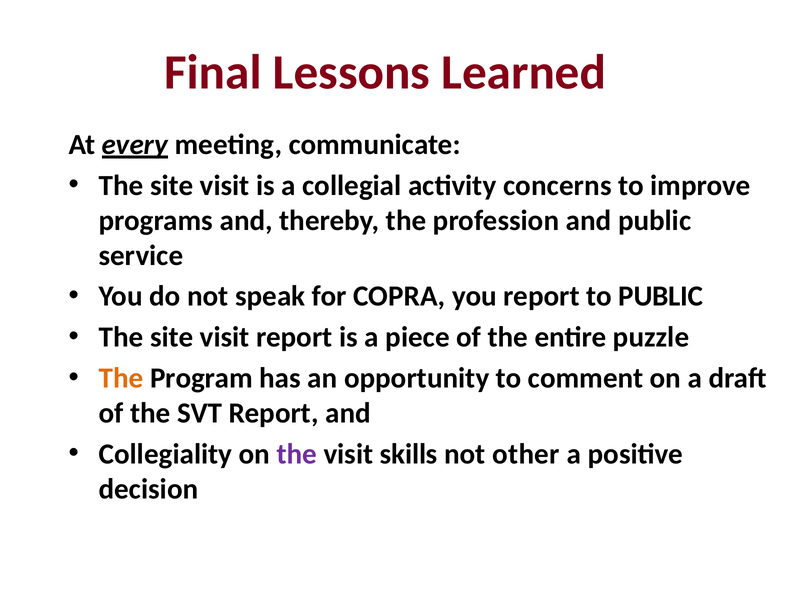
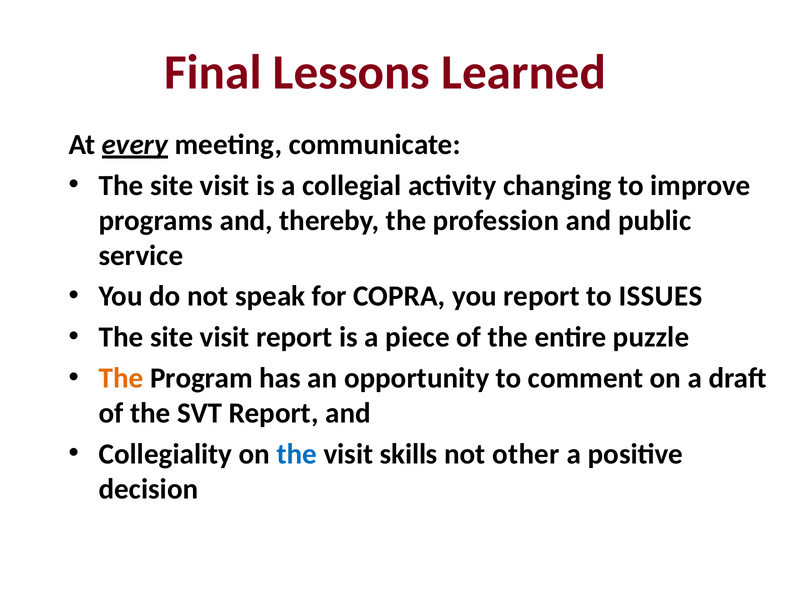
concerns: concerns -> changing
to PUBLIC: PUBLIC -> ISSUES
the at (297, 454) colour: purple -> blue
